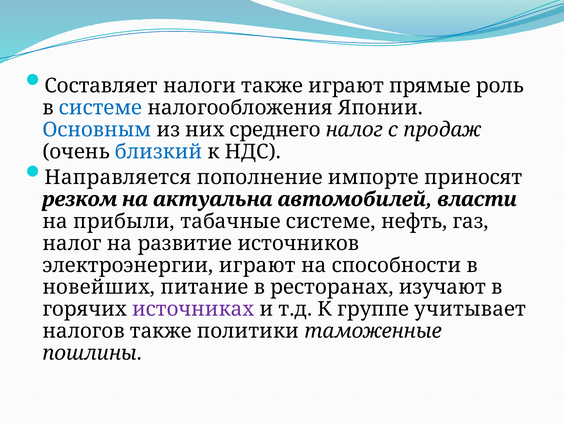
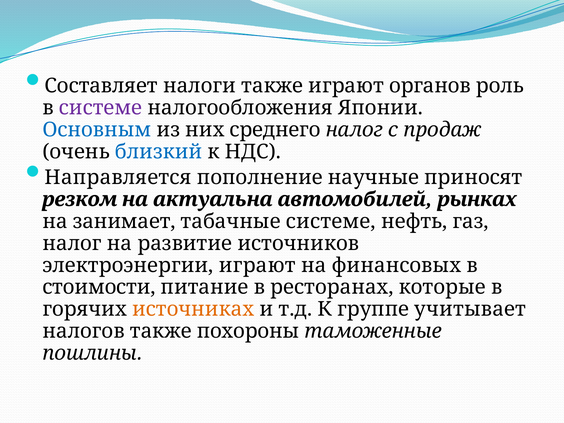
прямые: прямые -> органов
системе at (101, 108) colour: blue -> purple
импорте: импорте -> научные
власти: власти -> рынках
прибыли: прибыли -> занимает
способности: способности -> финансовых
новейших: новейших -> стоимости
изучают: изучают -> которые
источниках colour: purple -> orange
политики: политики -> похороны
